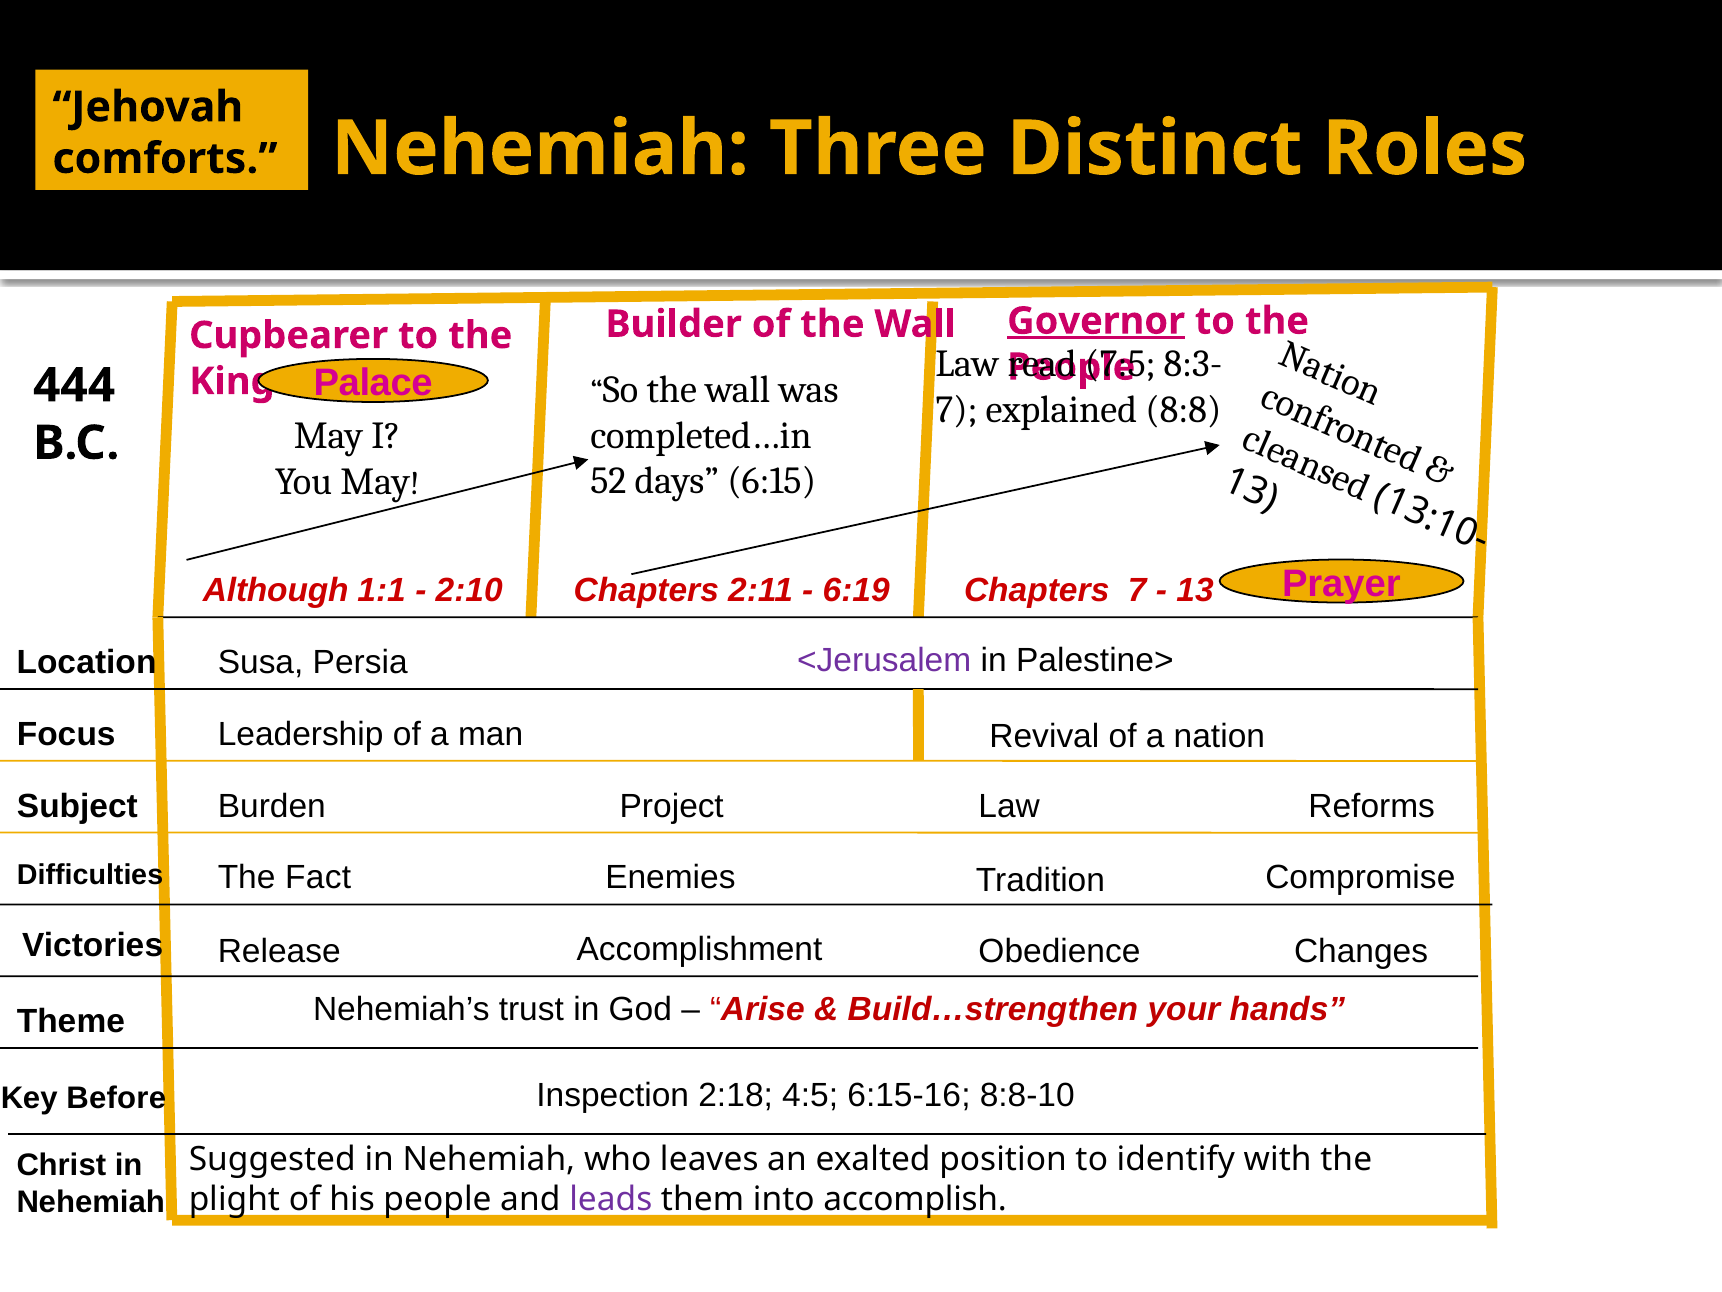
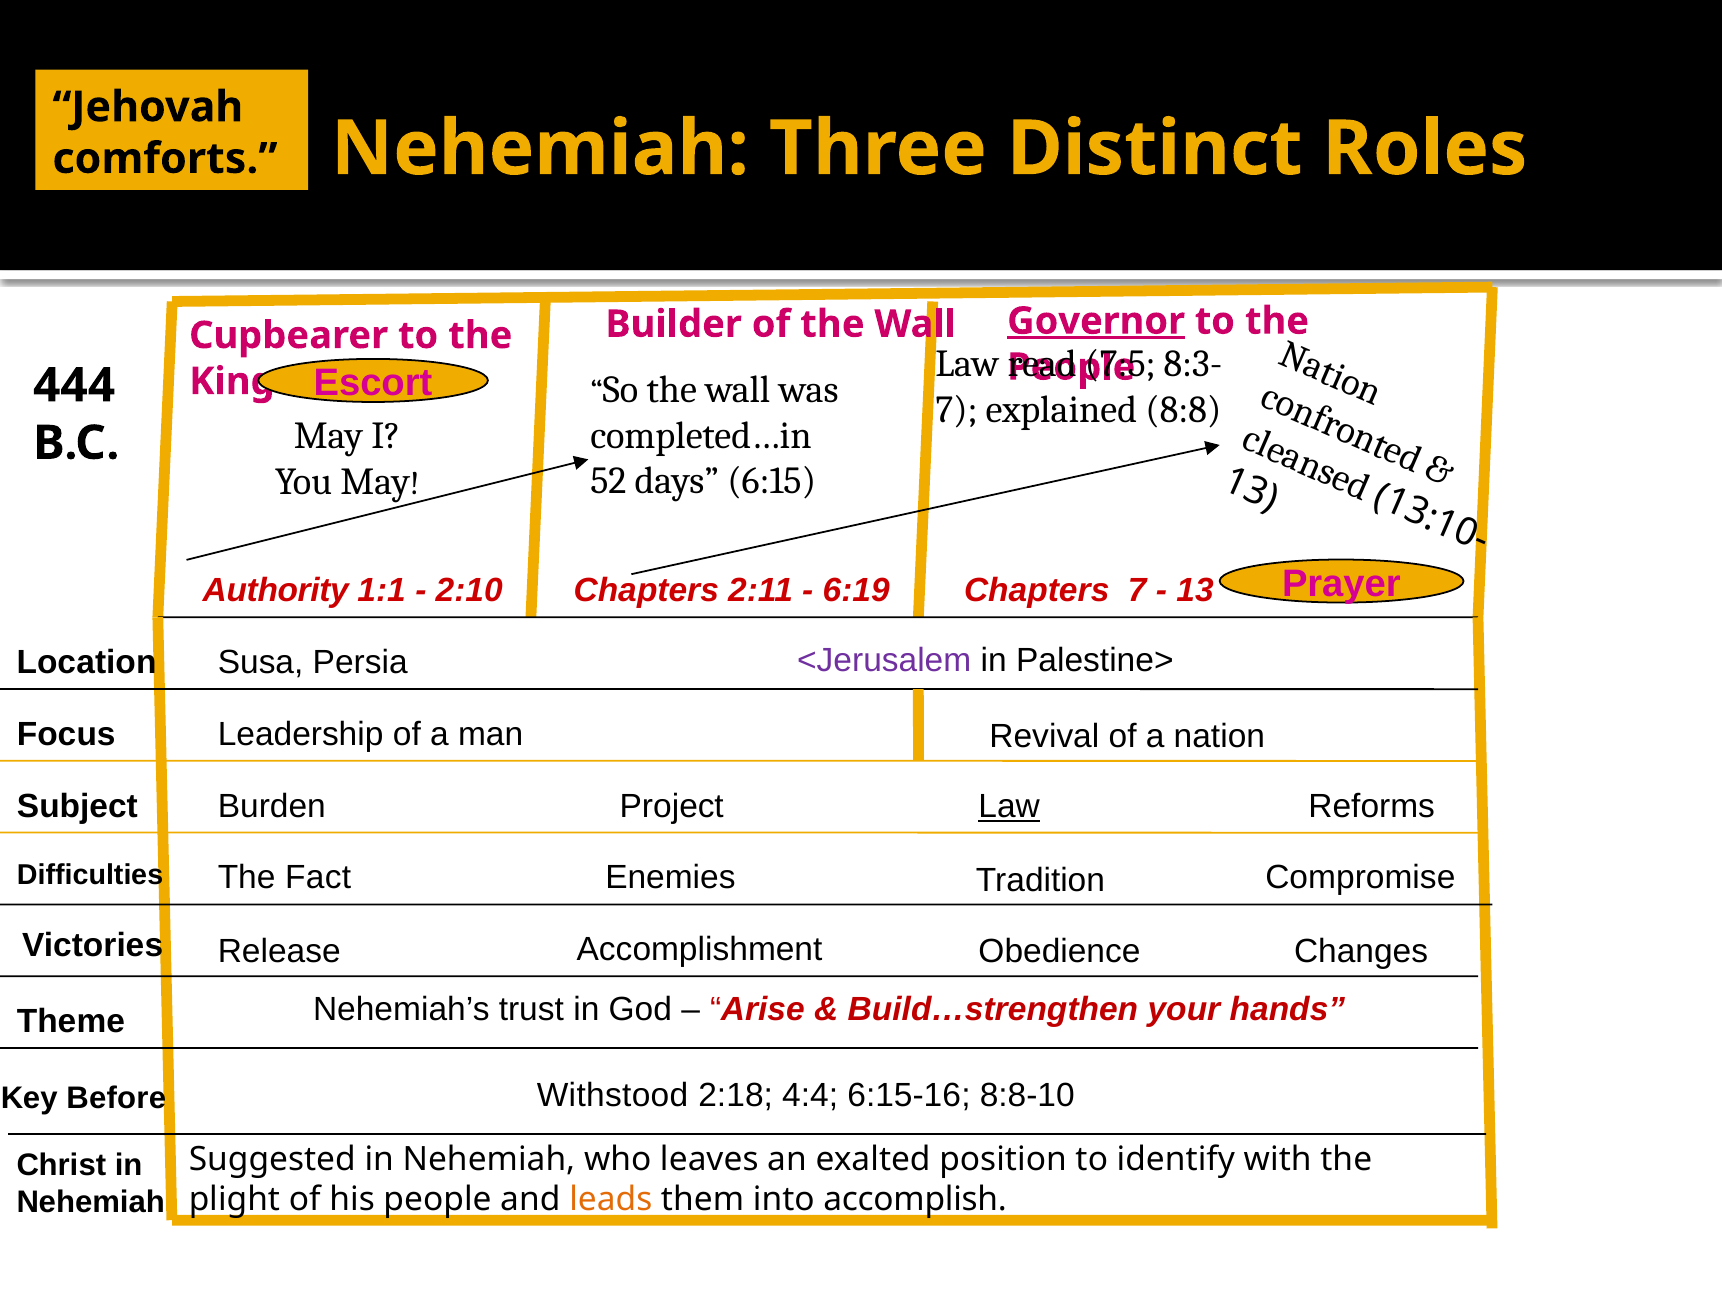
Palace: Palace -> Escort
Although: Although -> Authority
Law at (1009, 806) underline: none -> present
Inspection: Inspection -> Withstood
4:5: 4:5 -> 4:4
leads colour: purple -> orange
